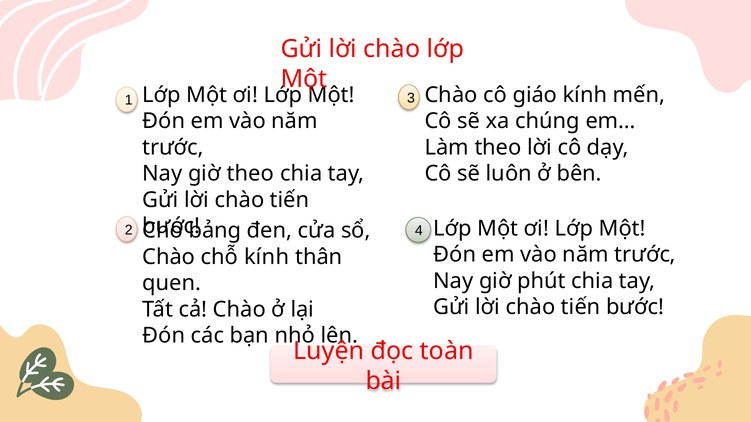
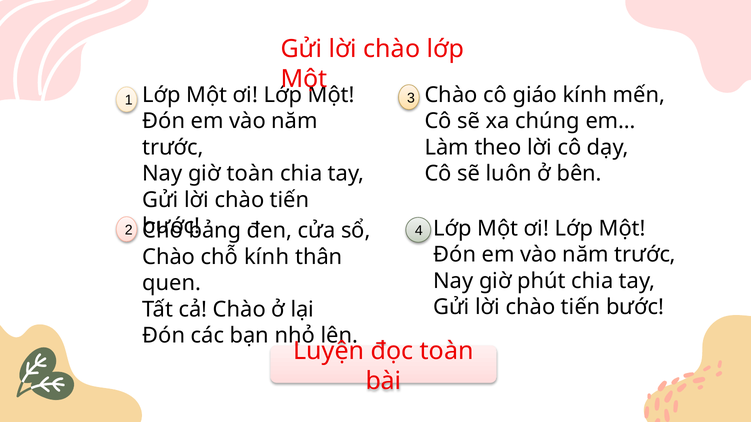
giờ theo: theo -> toàn
